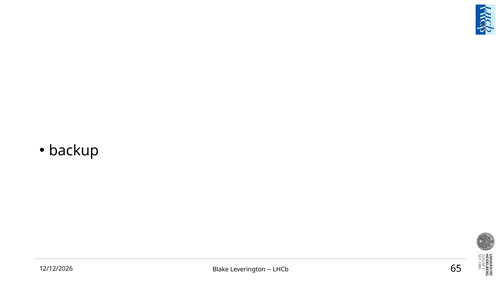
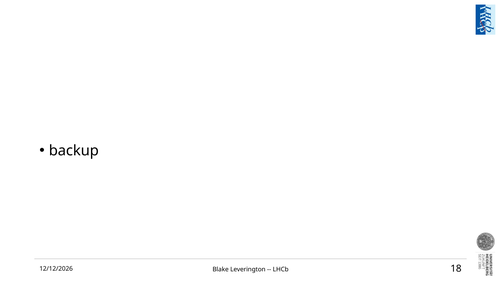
65: 65 -> 18
